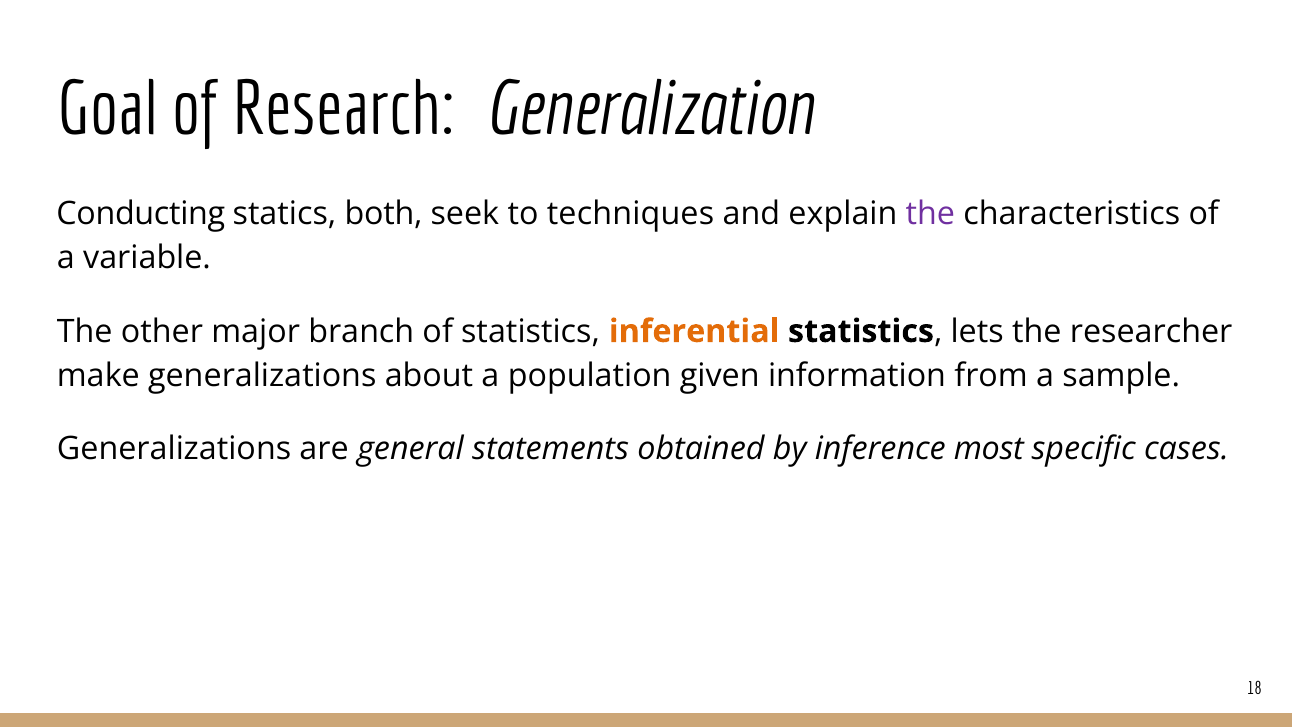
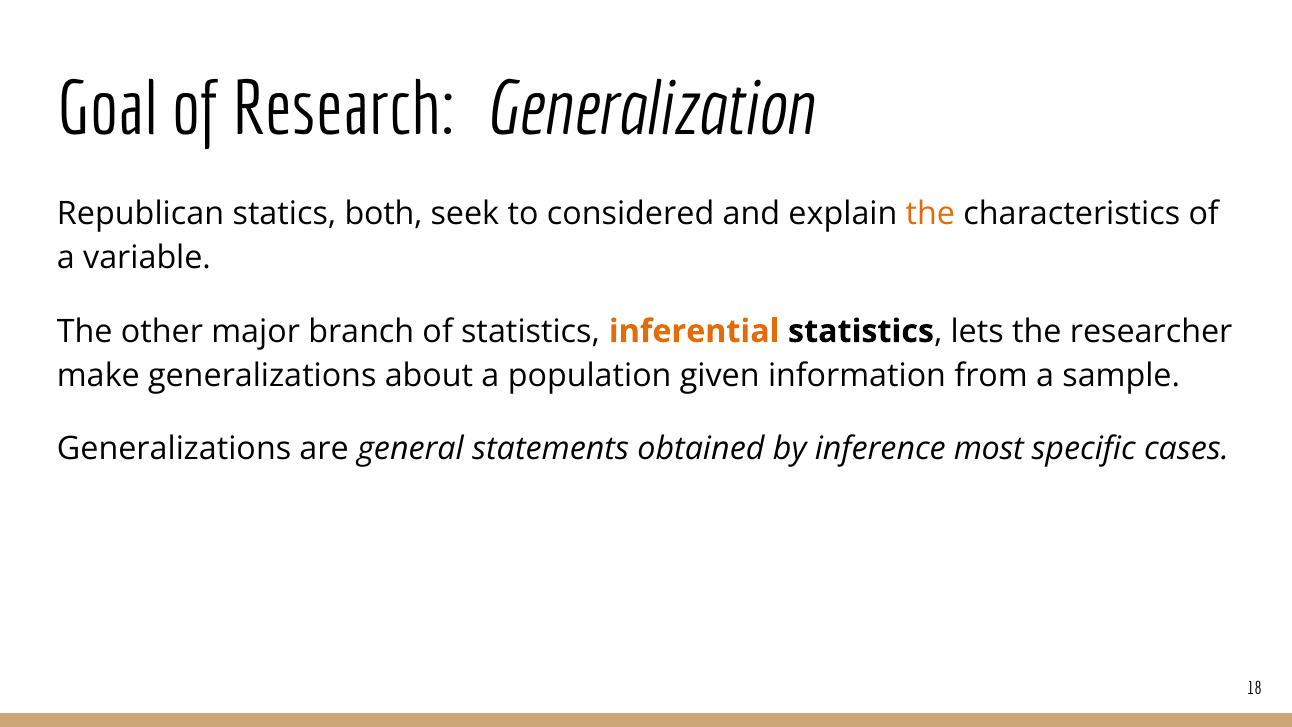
Conducting: Conducting -> Republican
techniques: techniques -> considered
the at (930, 213) colour: purple -> orange
